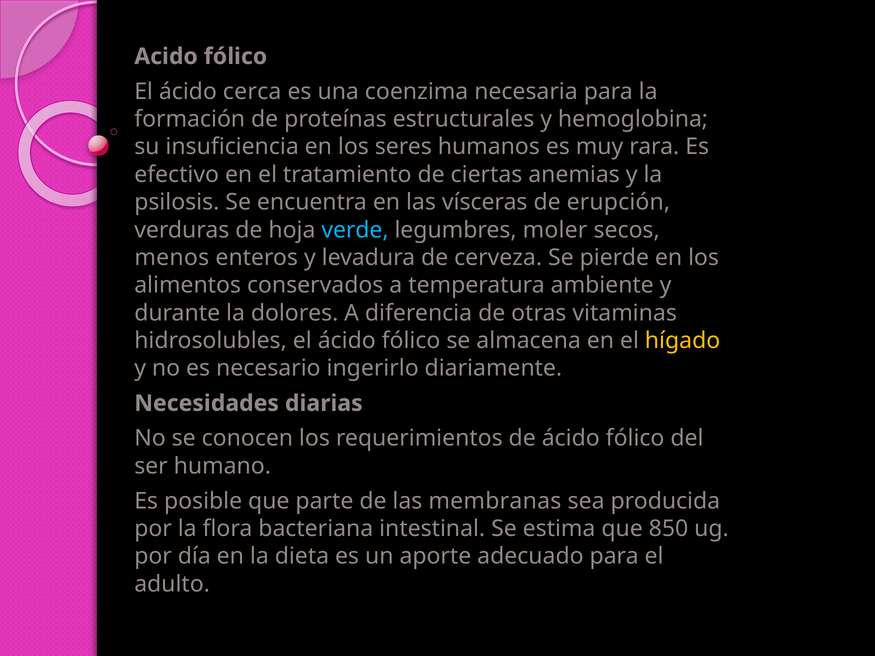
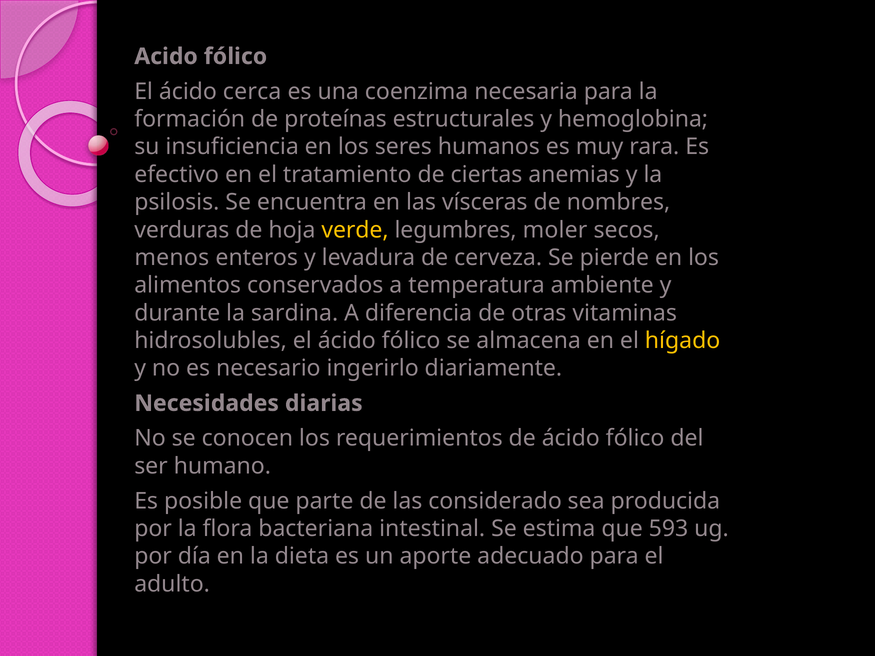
erupción: erupción -> nombres
verde colour: light blue -> yellow
dolores: dolores -> sardina
membranas: membranas -> considerado
850: 850 -> 593
